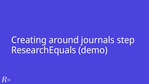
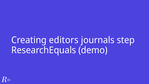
around: around -> editors
